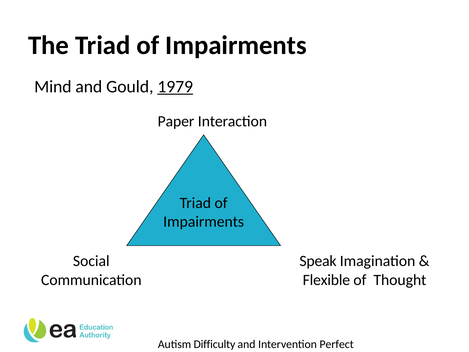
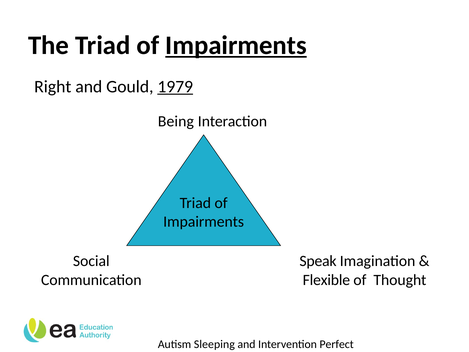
Impairments at (236, 45) underline: none -> present
Mind: Mind -> Right
Paper: Paper -> Being
Difficulty: Difficulty -> Sleeping
